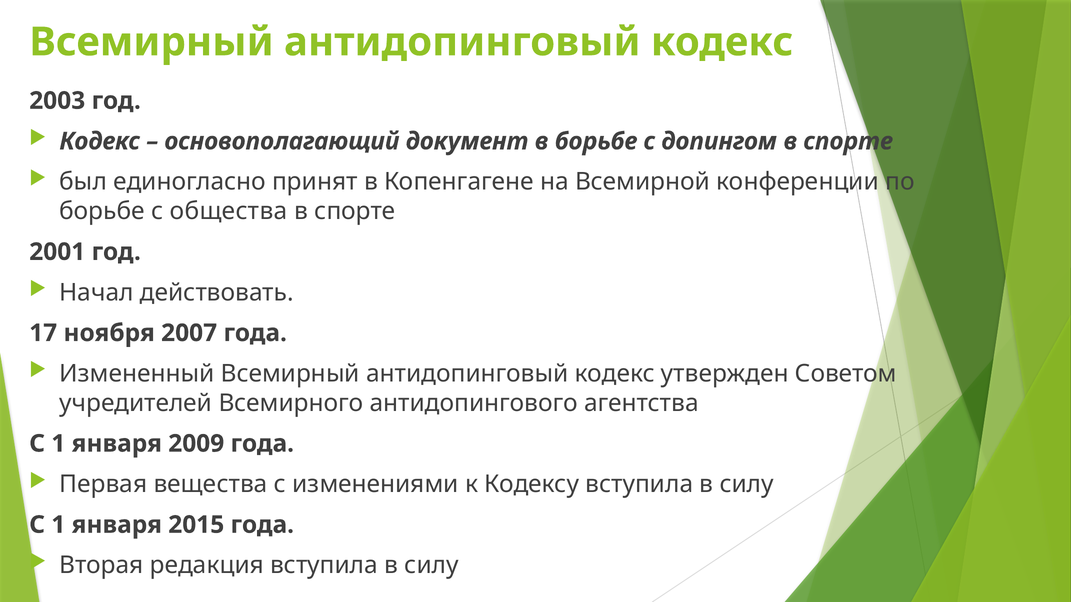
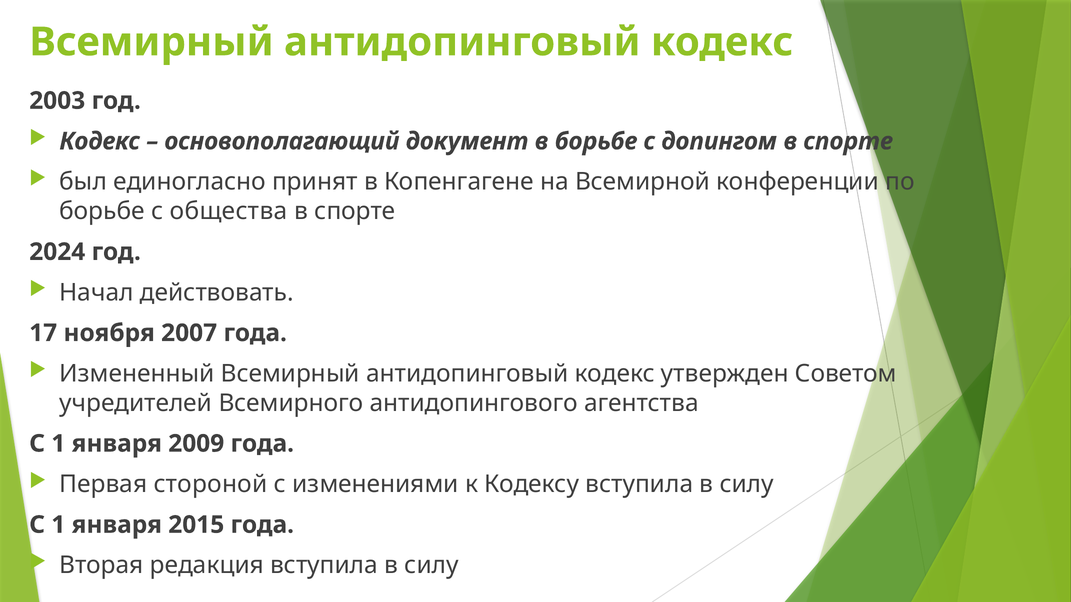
2001: 2001 -> 2024
вещества: вещества -> стороной
